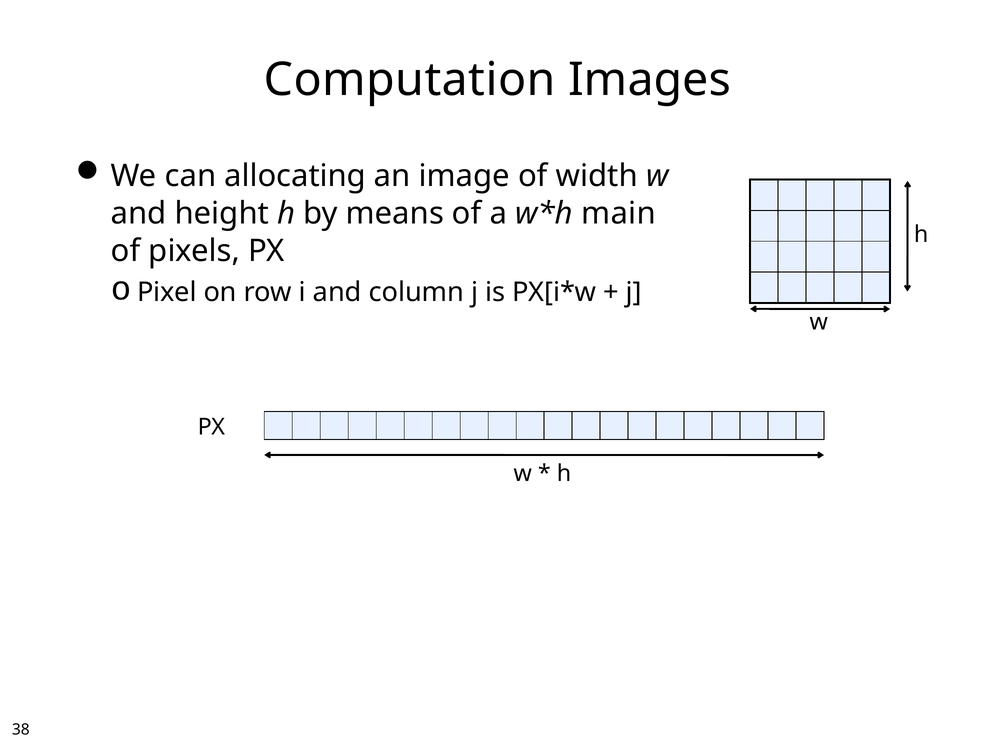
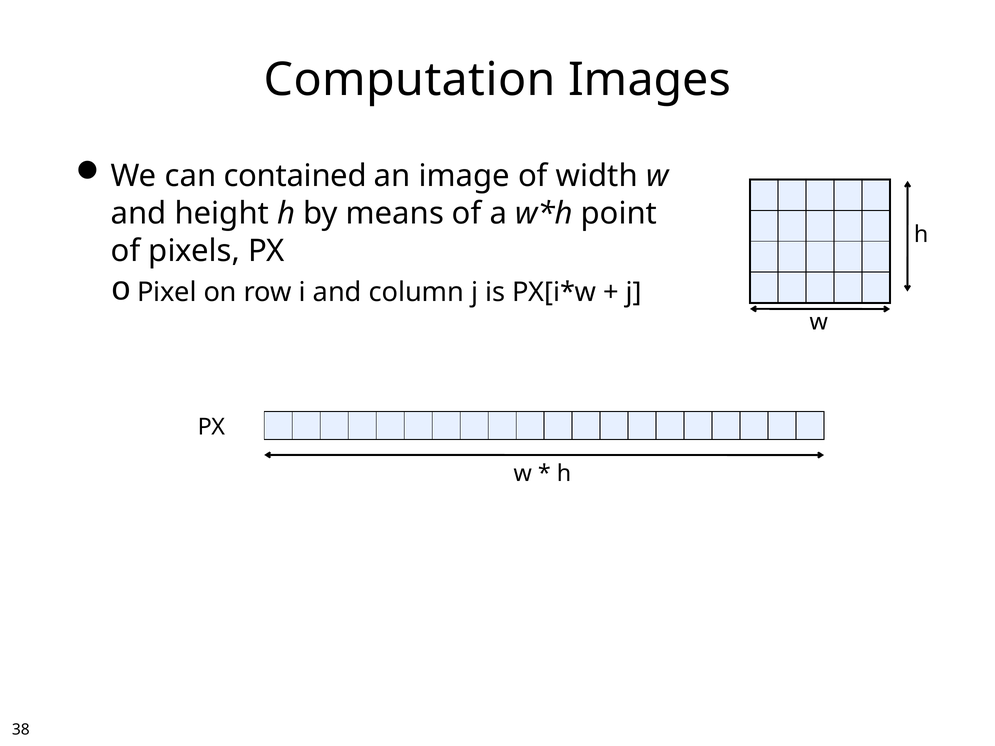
allocating: allocating -> contained
main: main -> point
